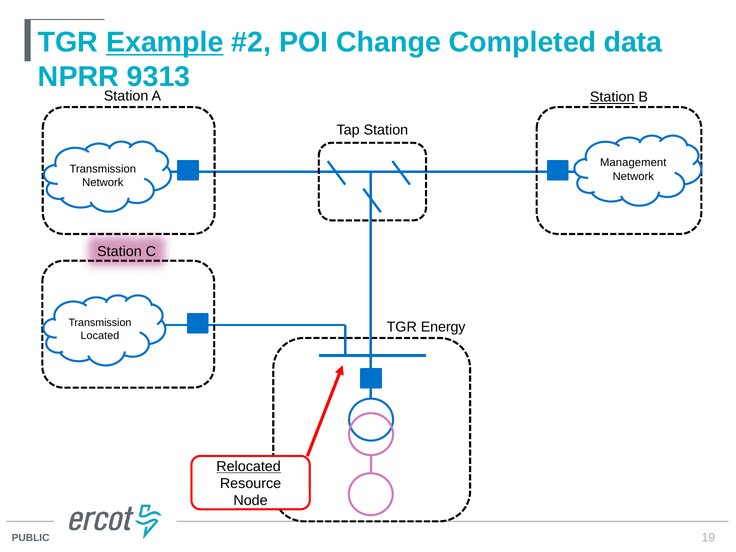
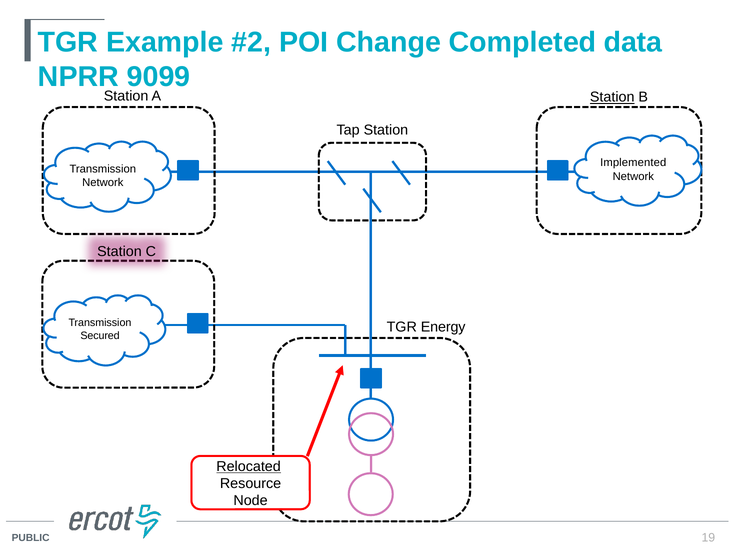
Example underline: present -> none
9313: 9313 -> 9099
Management: Management -> Implemented
Located: Located -> Secured
